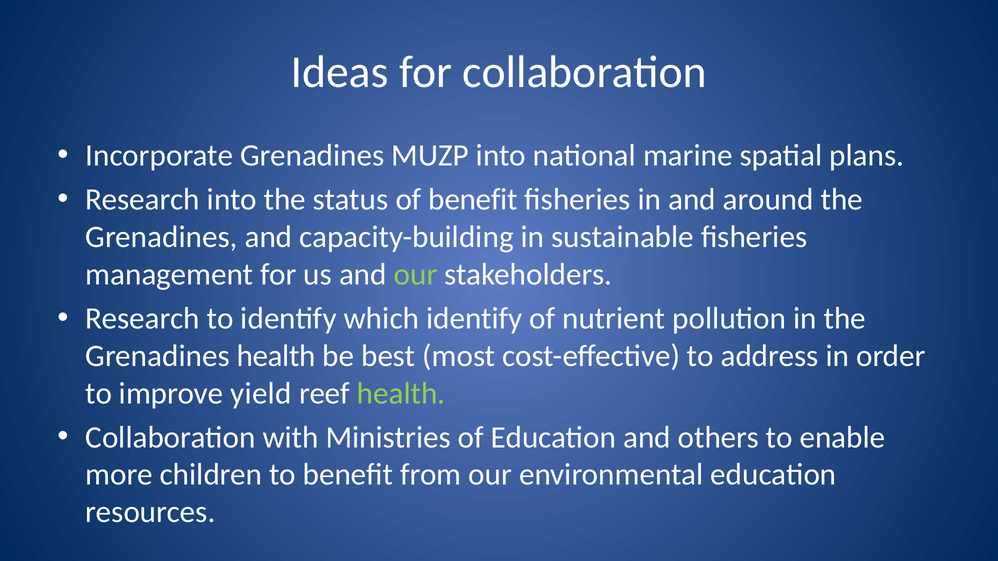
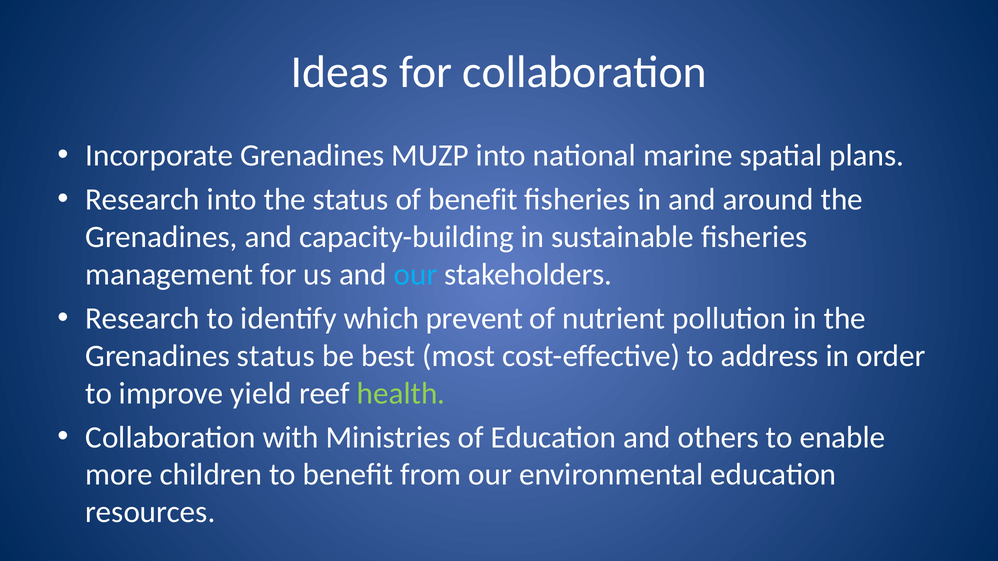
our at (416, 275) colour: light green -> light blue
which identify: identify -> prevent
Grenadines health: health -> status
